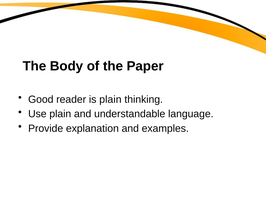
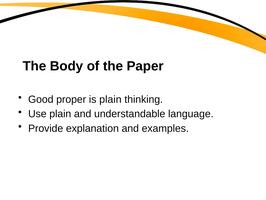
reader: reader -> proper
